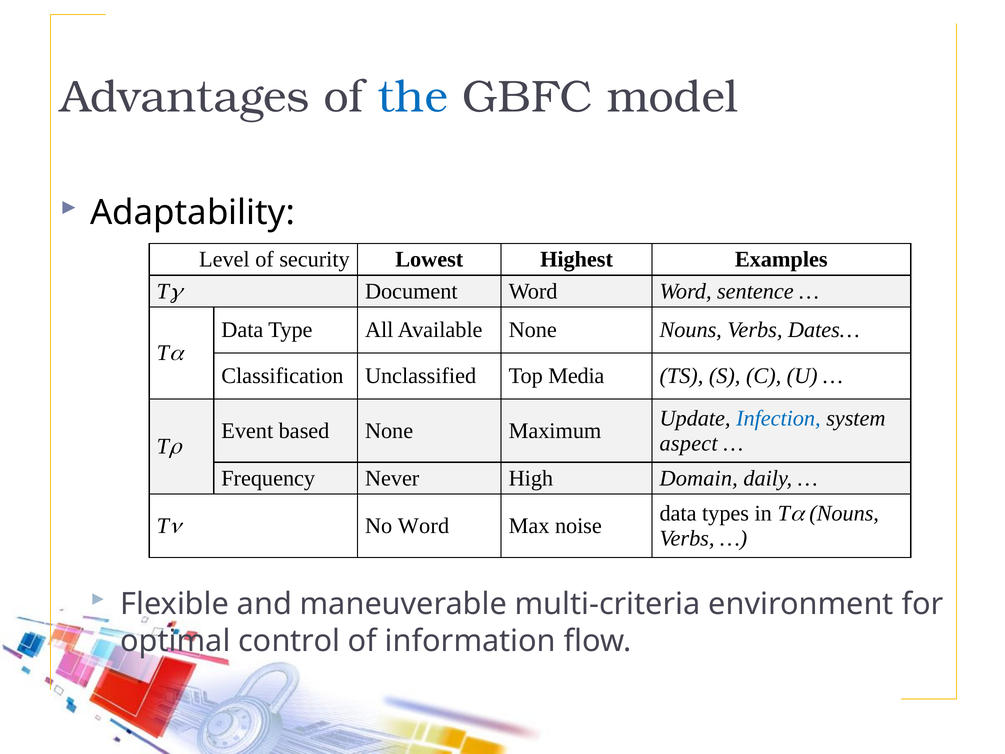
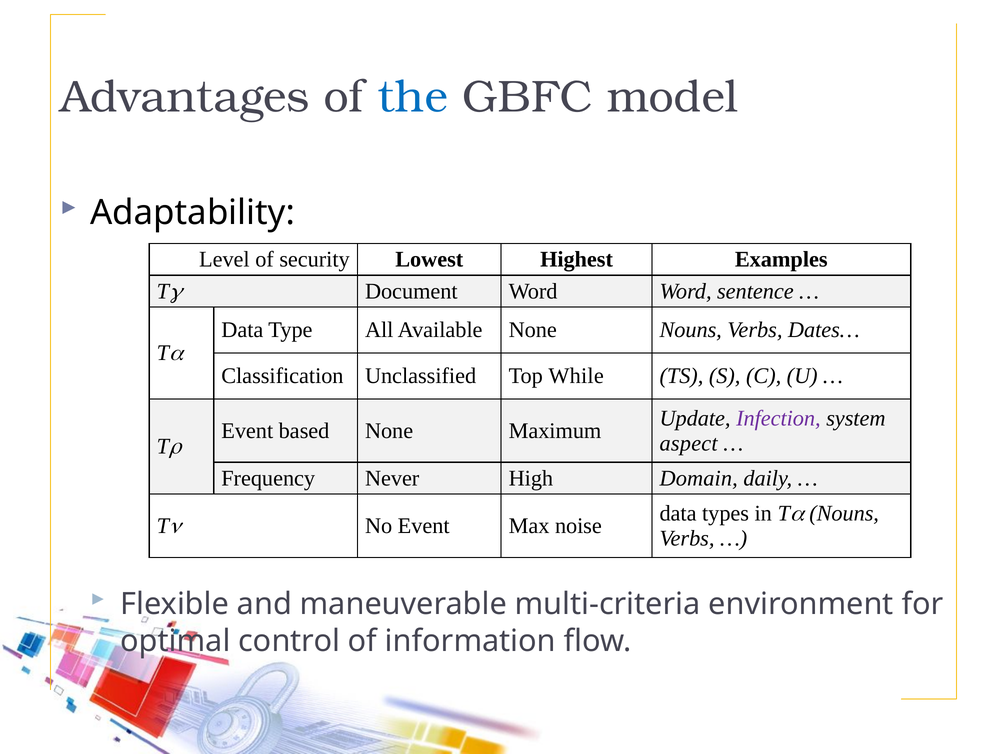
Media: Media -> While
Infection colour: blue -> purple
No Word: Word -> Event
